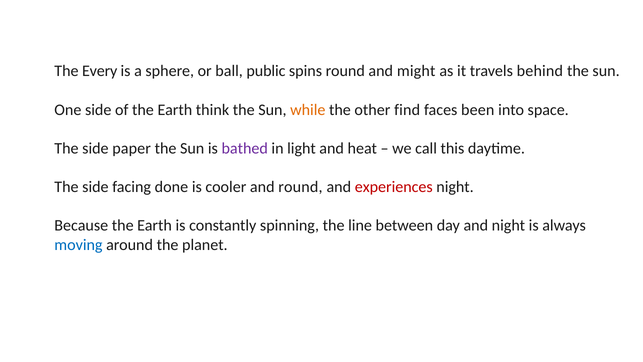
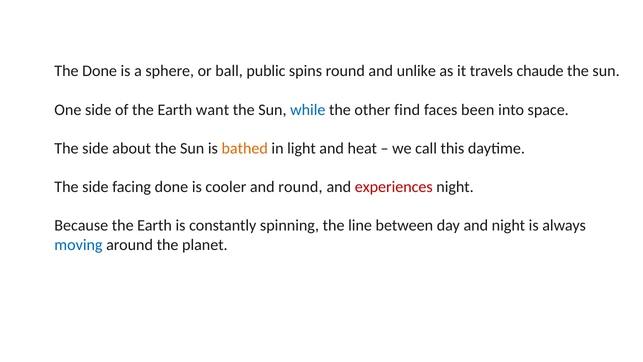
The Every: Every -> Done
might: might -> unlike
behind: behind -> chaude
think: think -> want
while colour: orange -> blue
paper: paper -> about
bathed colour: purple -> orange
